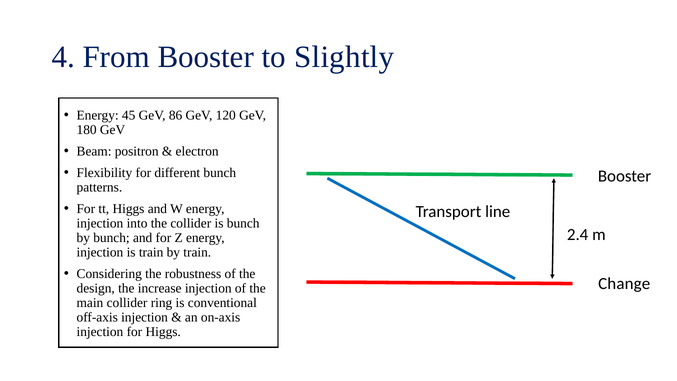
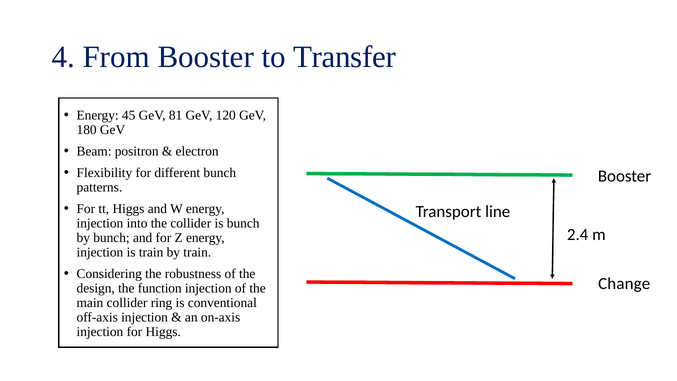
Slightly: Slightly -> Transfer
86: 86 -> 81
increase: increase -> function
